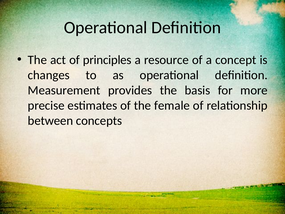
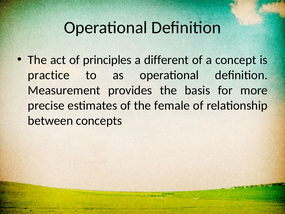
resource: resource -> different
changes: changes -> practice
